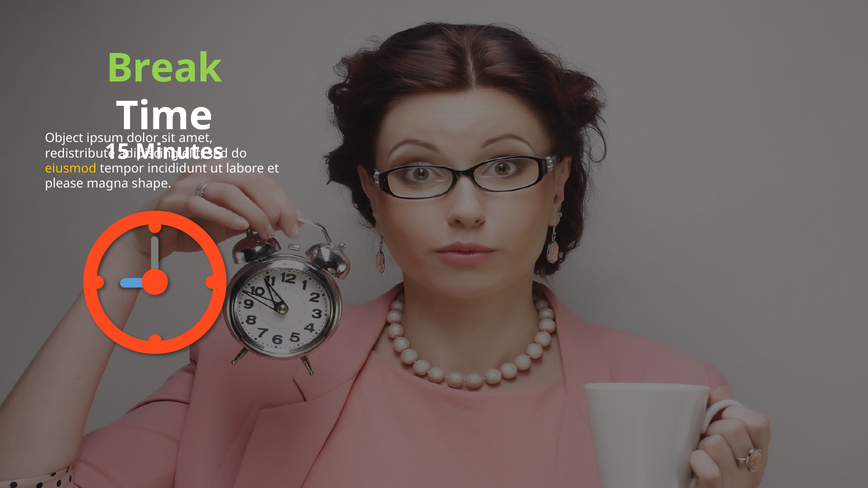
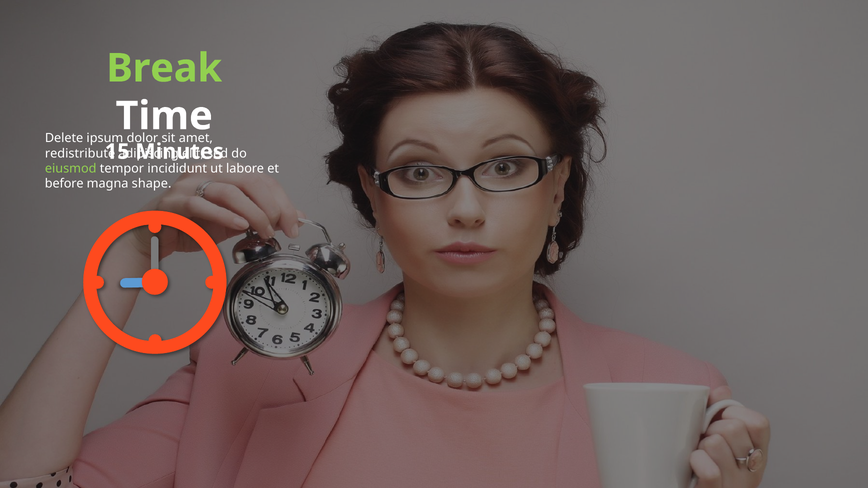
Object: Object -> Delete
eiusmod colour: yellow -> light green
please: please -> before
